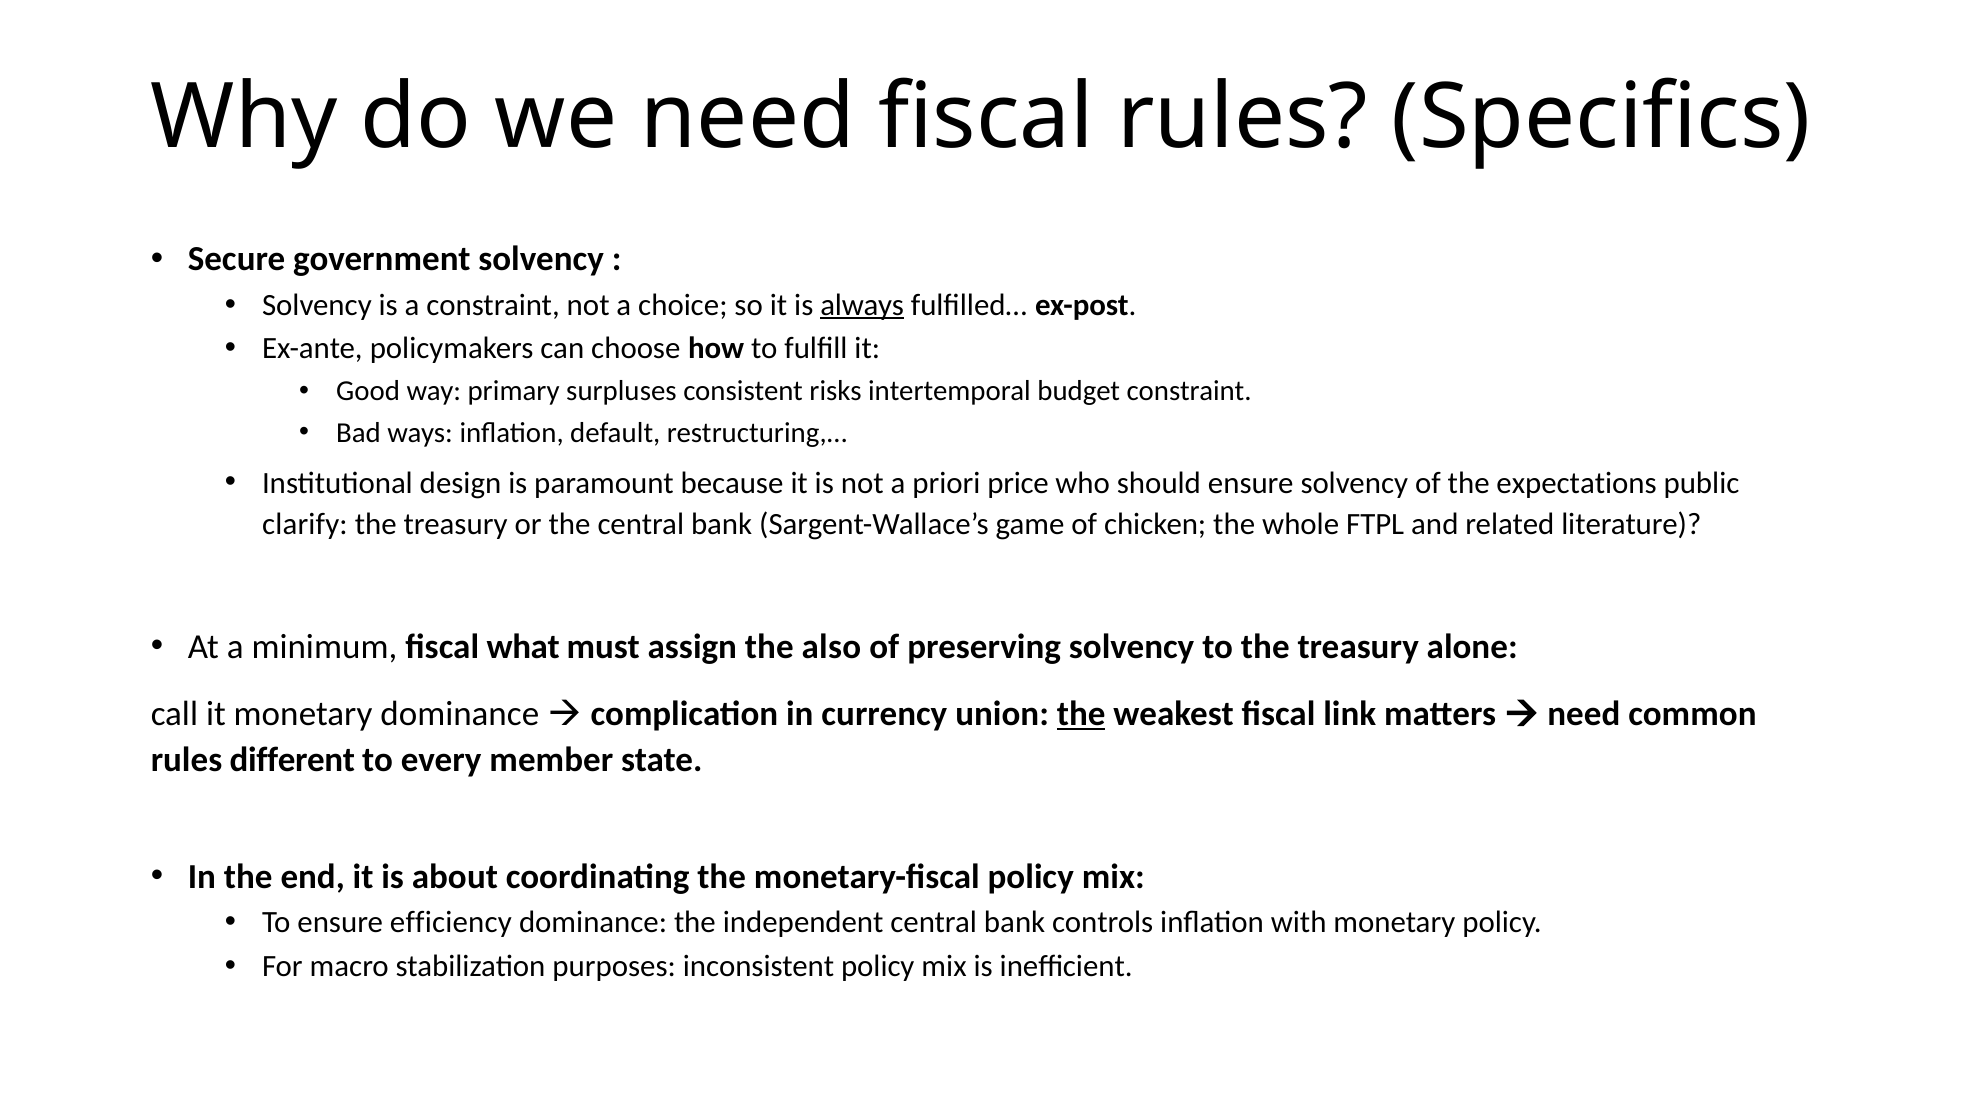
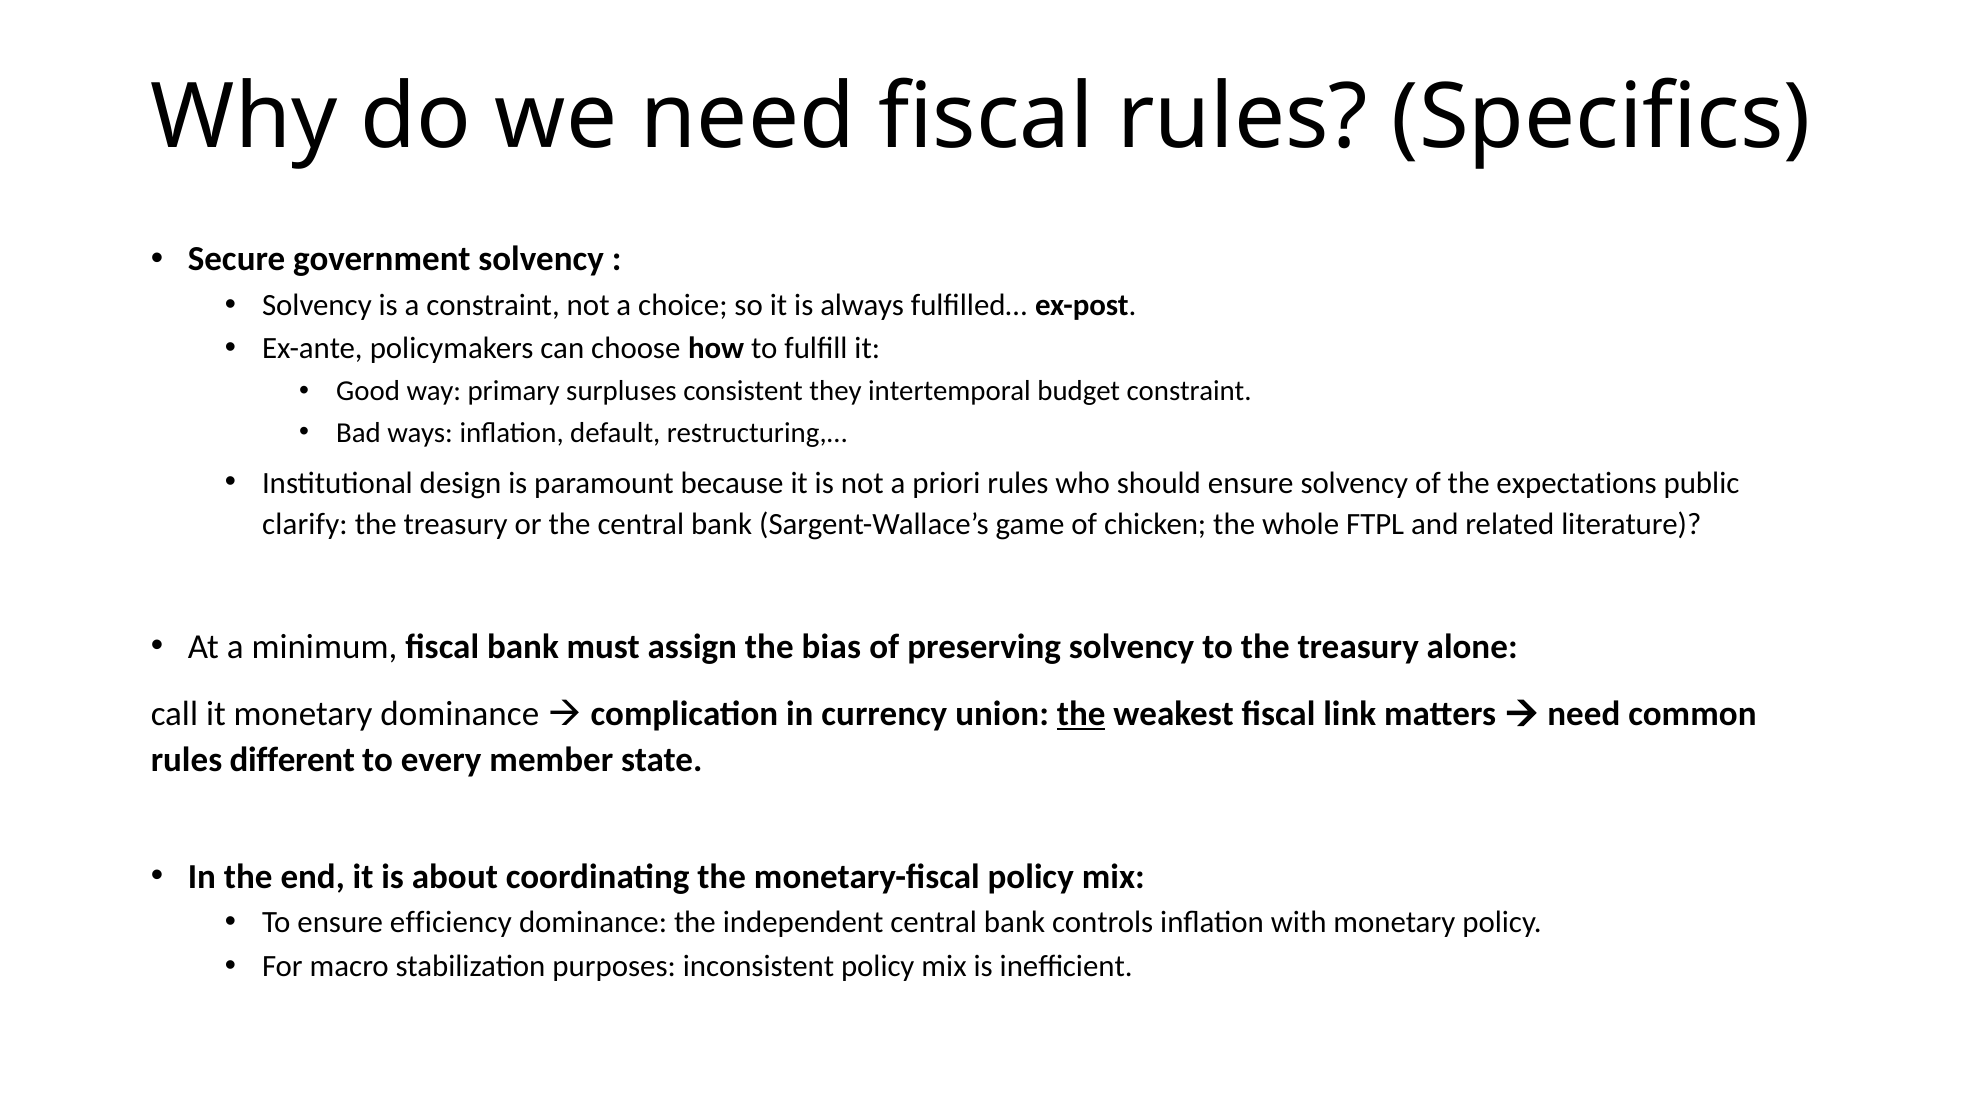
always underline: present -> none
risks: risks -> they
priori price: price -> rules
fiscal what: what -> bank
also: also -> bias
